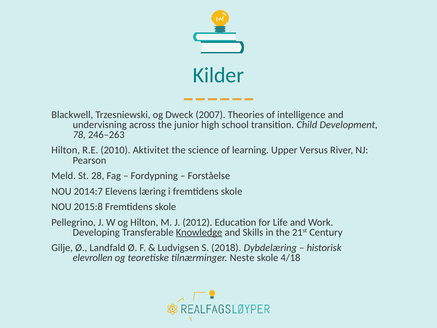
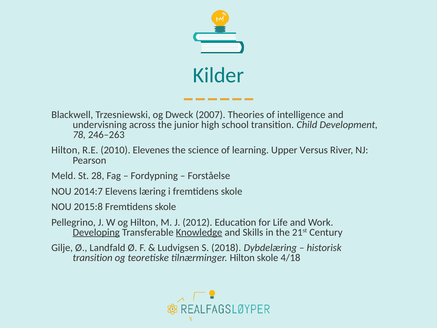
Aktivitet: Aktivitet -> Elevenes
Developing underline: none -> present
elevrollen at (93, 258): elevrollen -> transition
tilnærminger Neste: Neste -> Hilton
